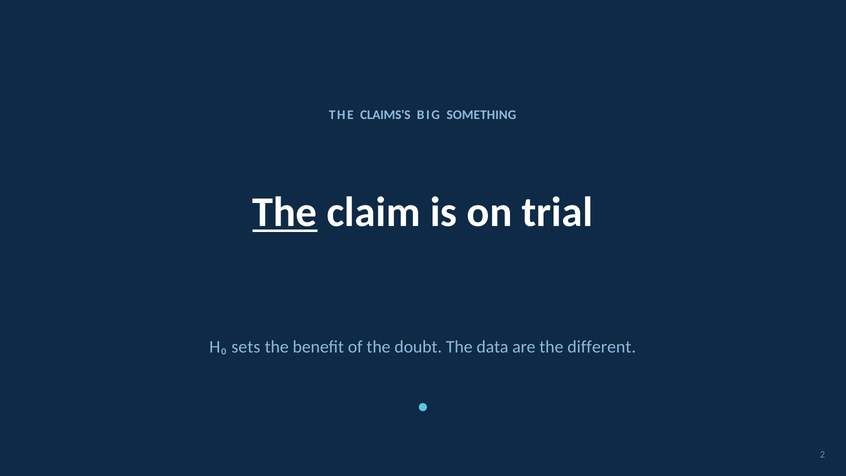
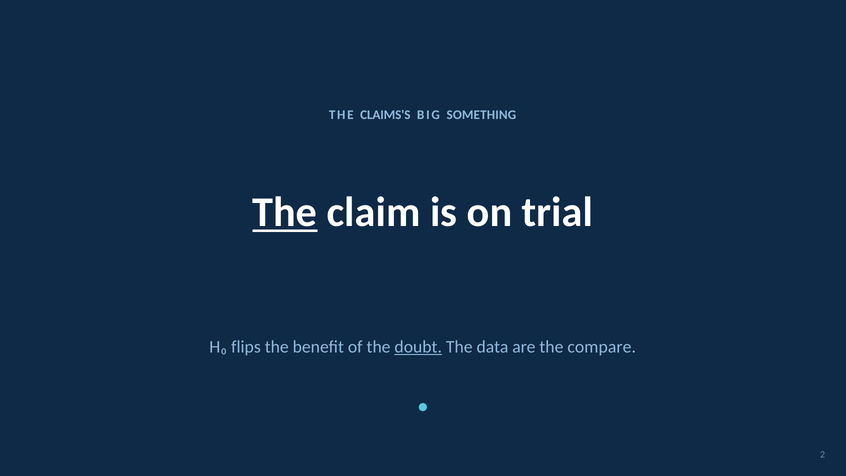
sets: sets -> flips
doubt underline: none -> present
different: different -> compare
